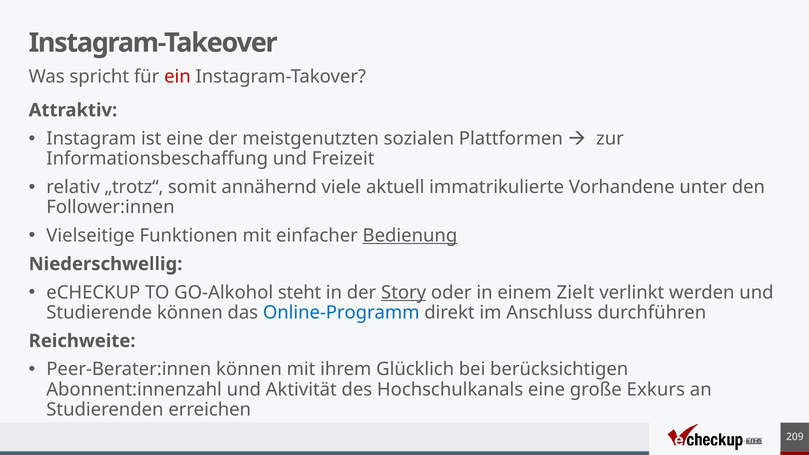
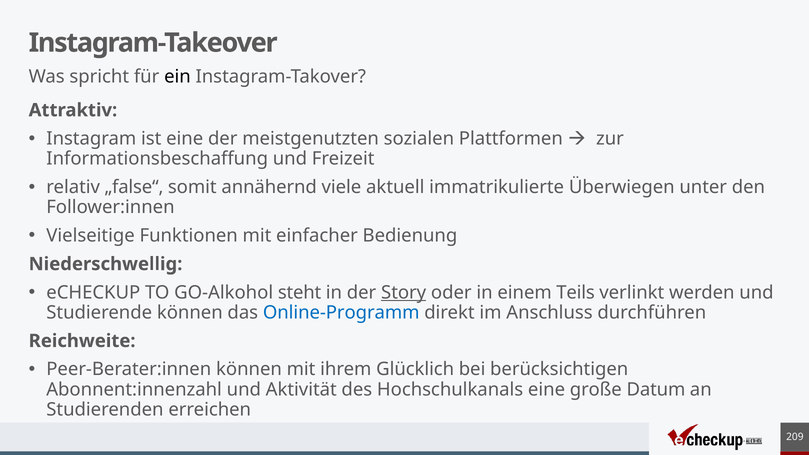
ein colour: red -> black
„trotz“: „trotz“ -> „false“
Vorhandene: Vorhandene -> Überwiegen
Bedienung underline: present -> none
Zielt: Zielt -> Teils
Exkurs: Exkurs -> Datum
